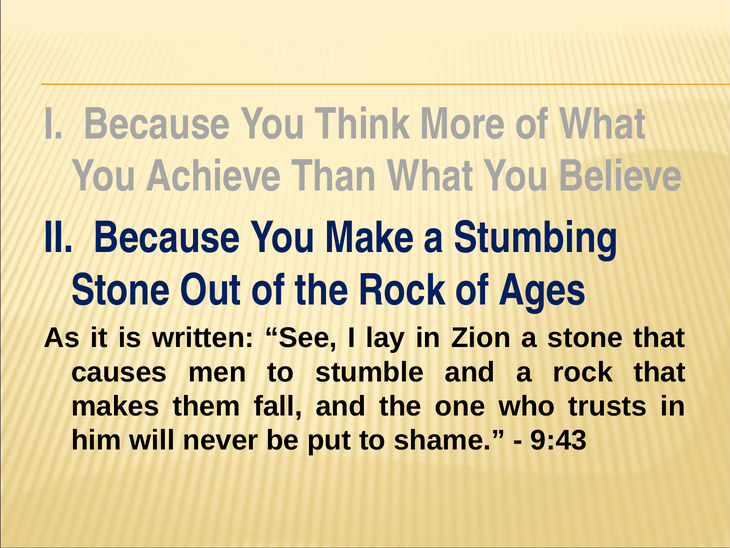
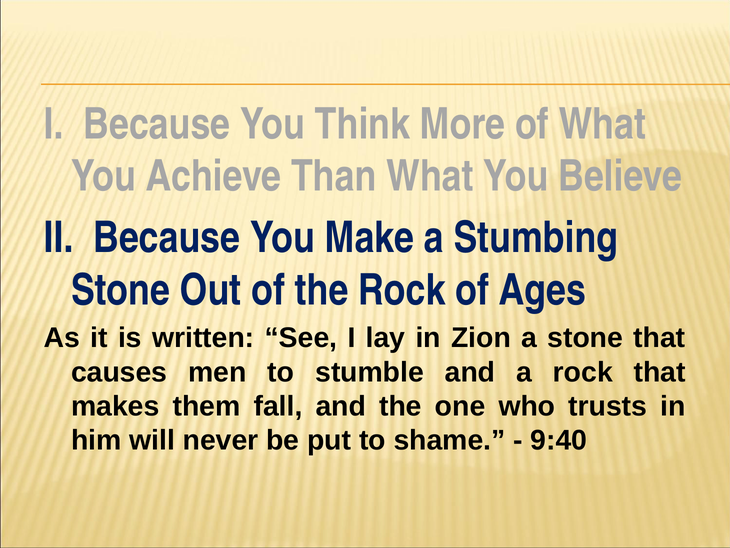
9:43: 9:43 -> 9:40
